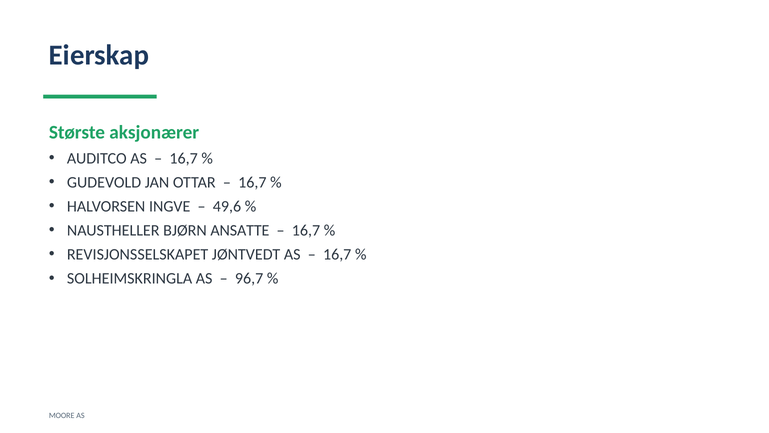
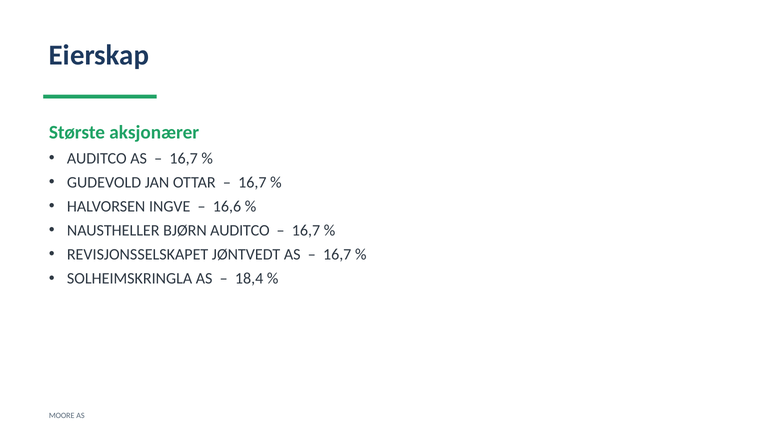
49,6: 49,6 -> 16,6
BJØRN ANSATTE: ANSATTE -> AUDITCO
96,7: 96,7 -> 18,4
